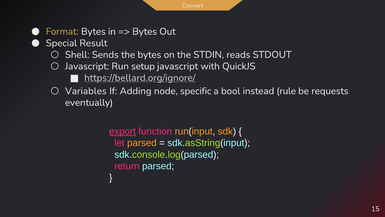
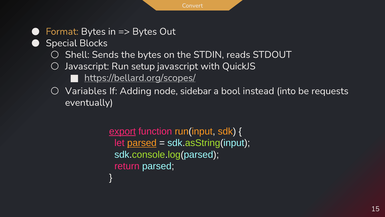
Result: Result -> Blocks
https://bellard.org/ignore/: https://bellard.org/ignore/ -> https://bellard.org/scopes/
specific: specific -> sidebar
rule: rule -> into
parsed at (142, 143) underline: none -> present
